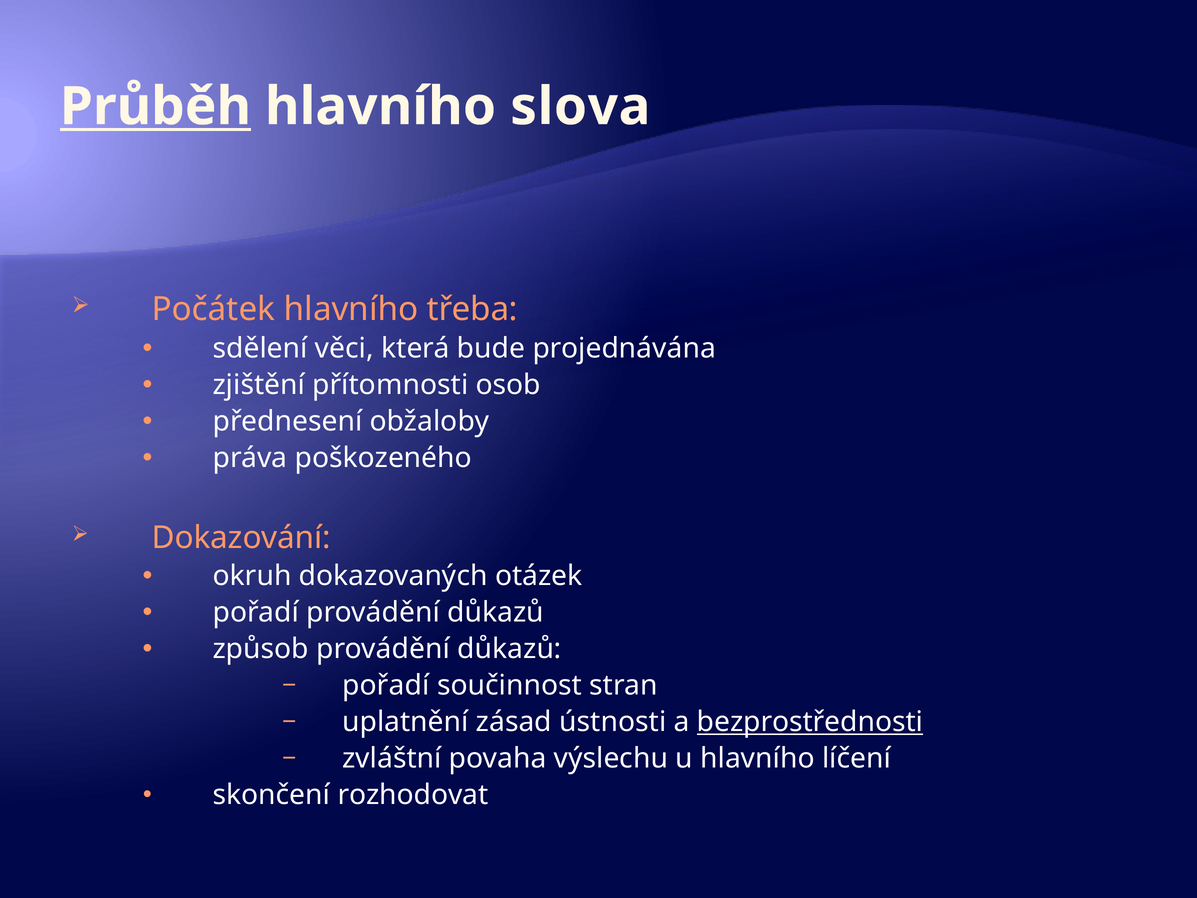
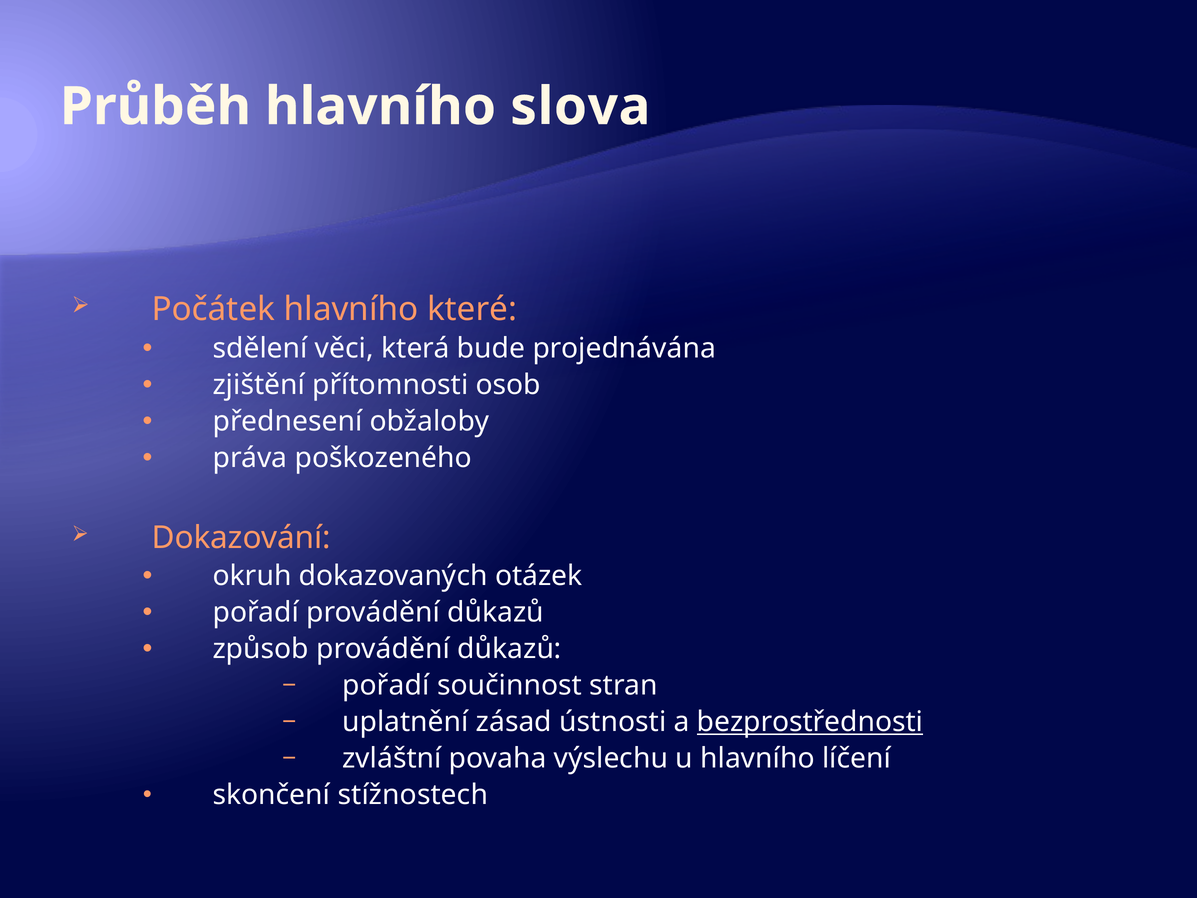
Průběh underline: present -> none
třeba: třeba -> které
rozhodovat: rozhodovat -> stížnostech
